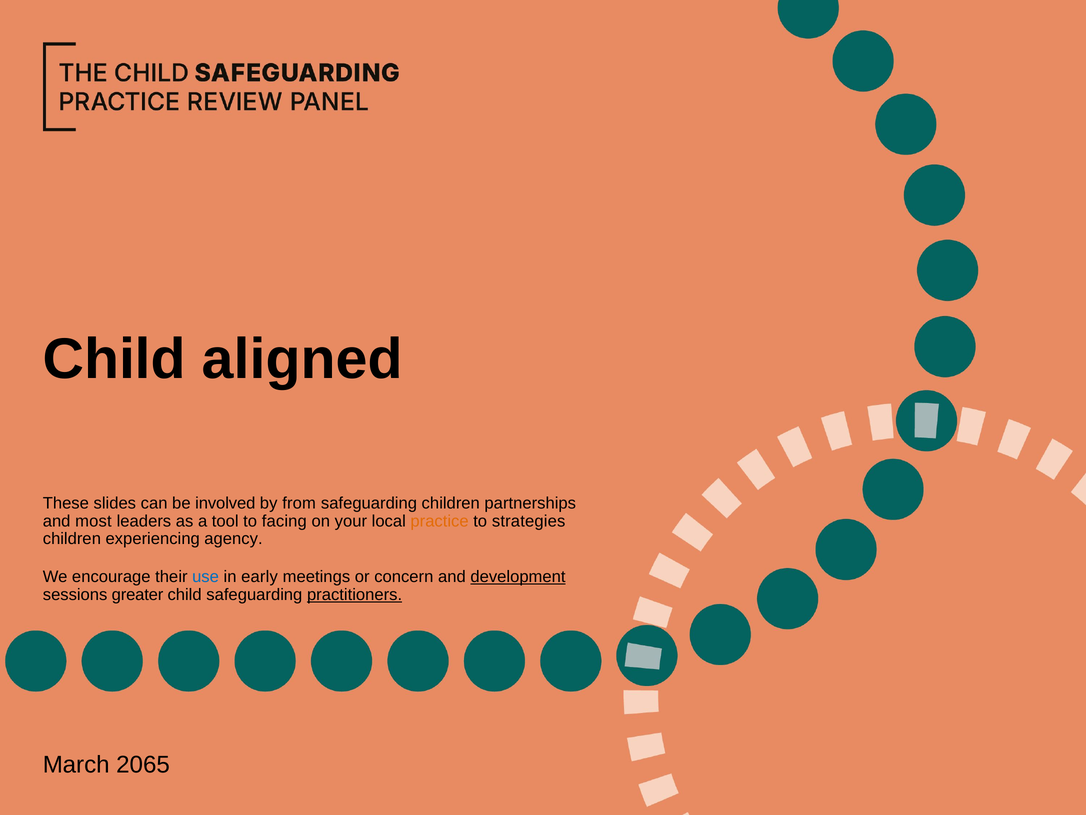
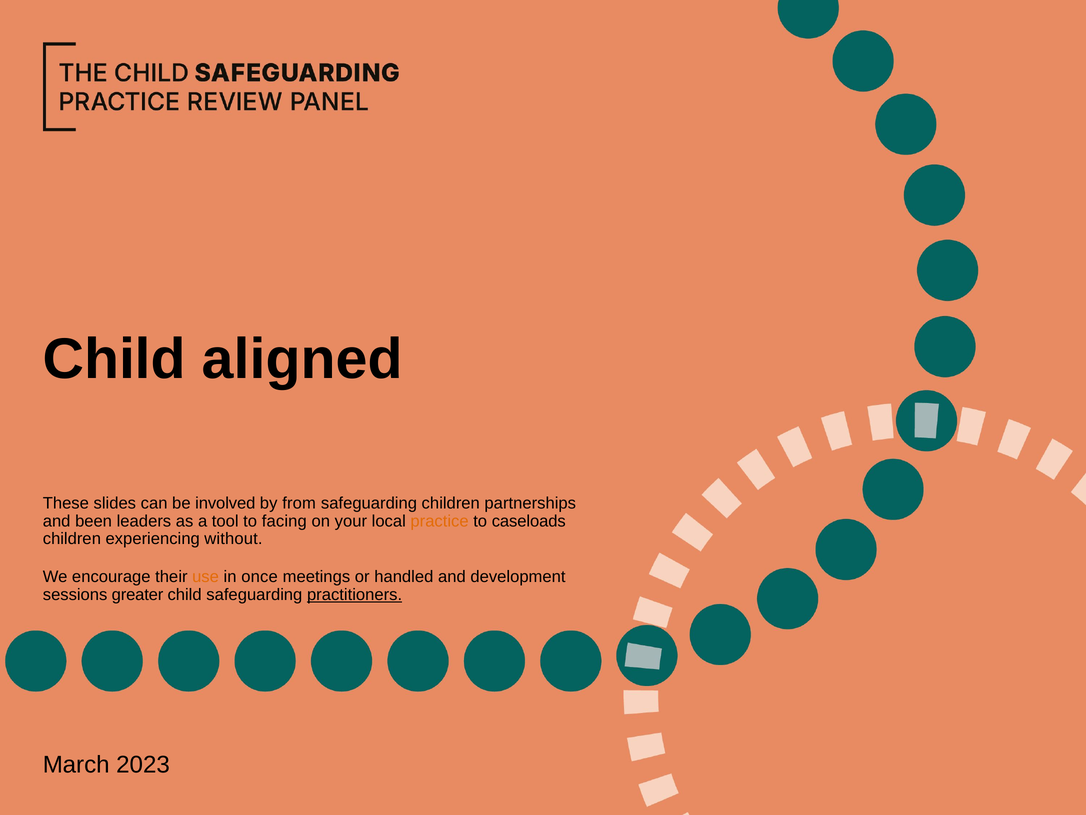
most: most -> been
strategies: strategies -> caseloads
agency: agency -> without
use colour: blue -> orange
early: early -> once
concern: concern -> handled
development underline: present -> none
2065: 2065 -> 2023
